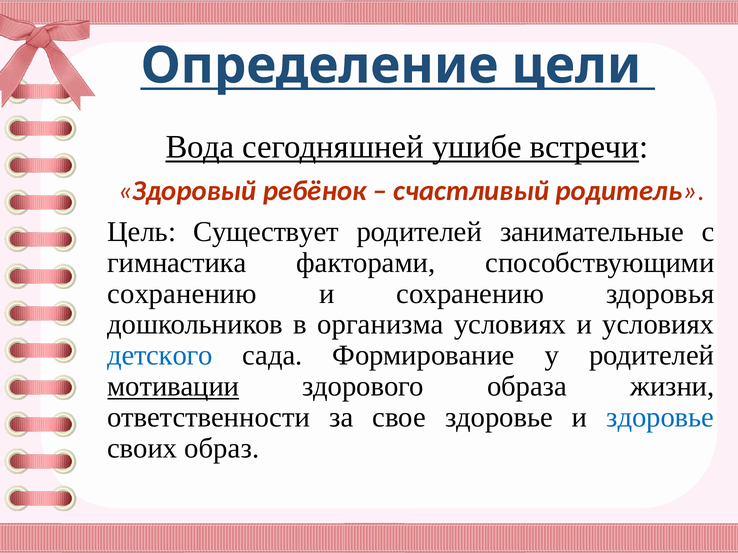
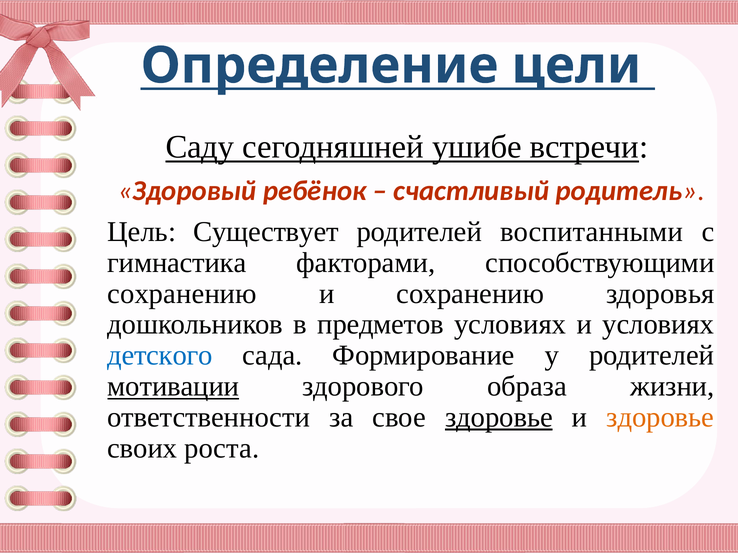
Вода: Вода -> Саду
занимательные: занимательные -> воспитанными
организма: организма -> предметов
здоровье at (499, 418) underline: none -> present
здоровье at (660, 418) colour: blue -> orange
образ: образ -> роста
